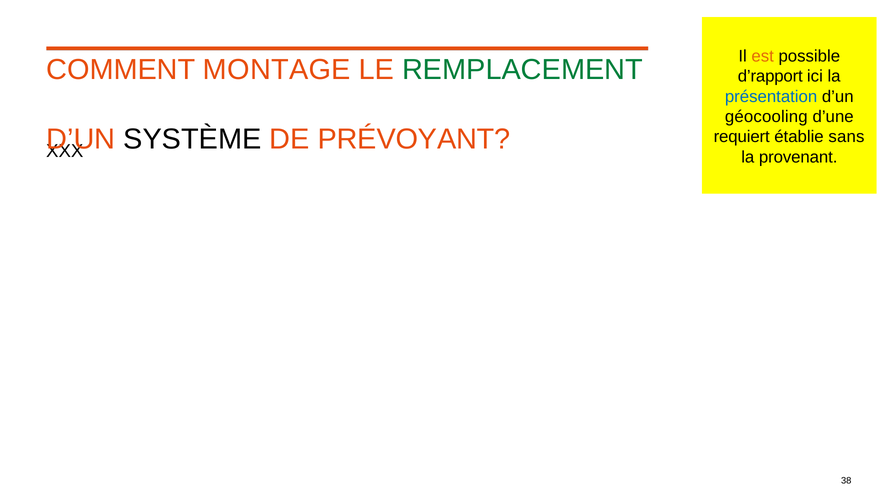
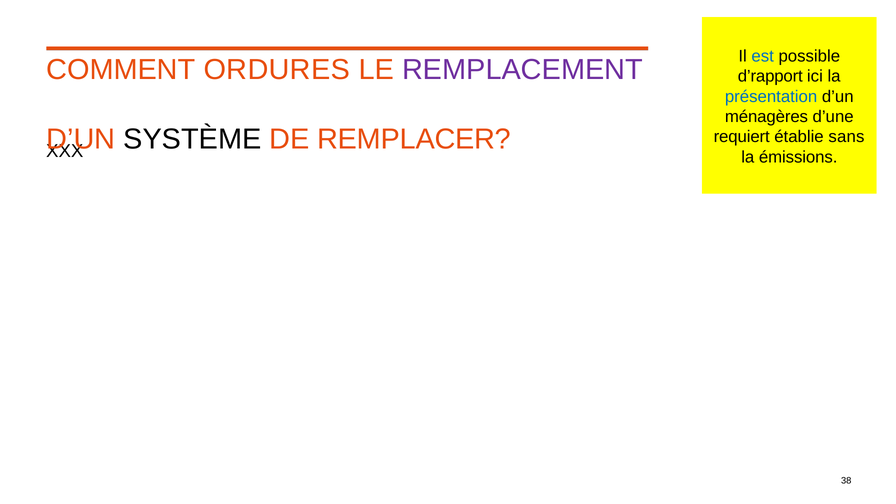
est colour: orange -> blue
MONTAGE: MONTAGE -> ORDURES
REMPLACEMENT colour: green -> purple
géocooling: géocooling -> ménagères
PRÉVOYANT: PRÉVOYANT -> REMPLACER
provenant: provenant -> émissions
